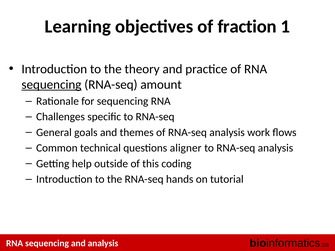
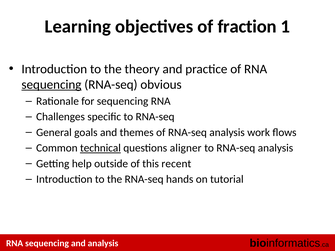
amount: amount -> obvious
technical underline: none -> present
coding: coding -> recent
